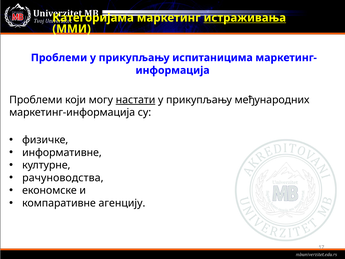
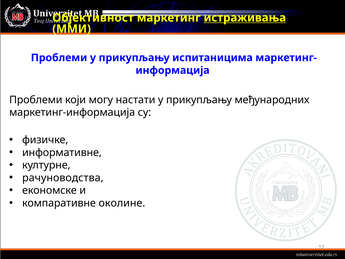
Категоријама: Категоријама -> Објективност
настати underline: present -> none
агенцију: агенцију -> околине
